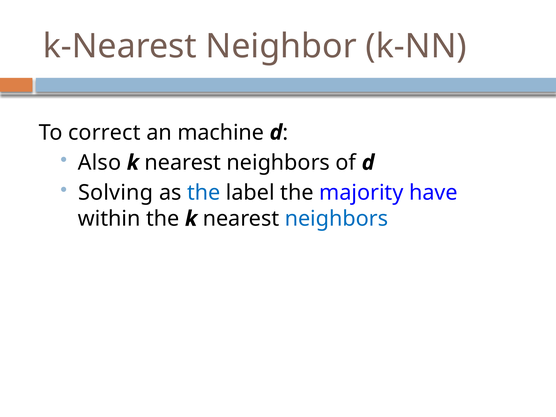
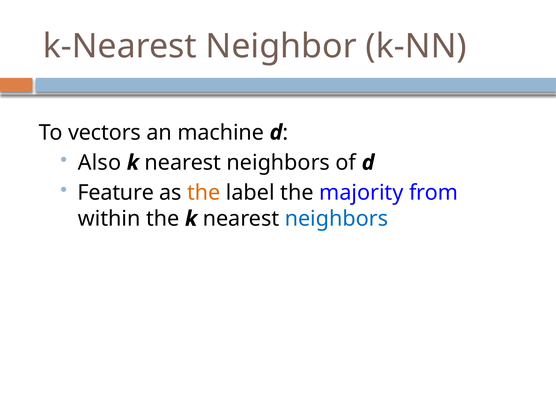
correct: correct -> vectors
Solving: Solving -> Feature
the at (204, 193) colour: blue -> orange
have: have -> from
